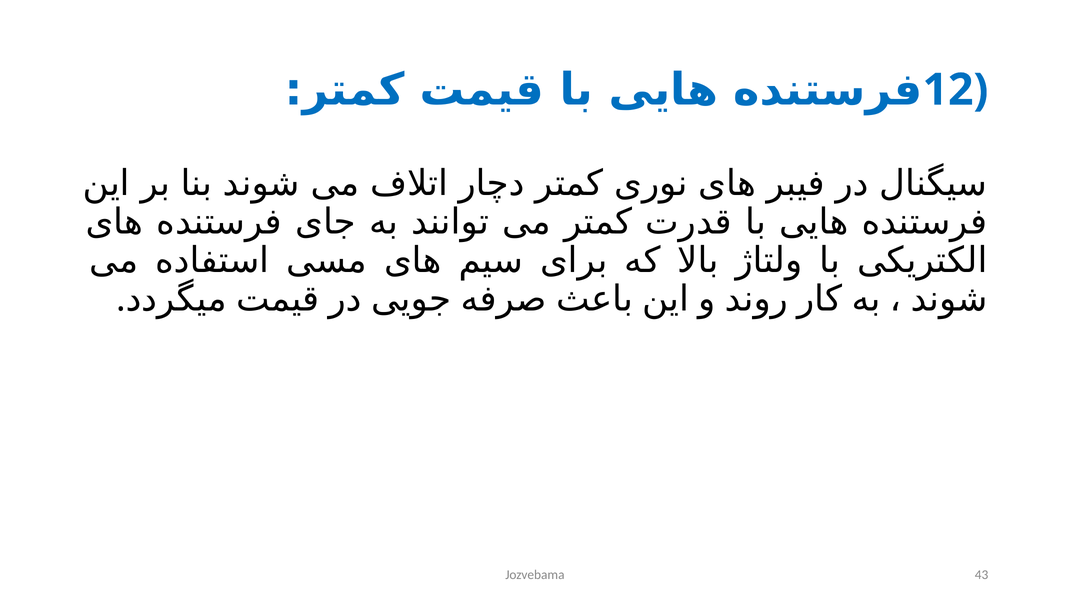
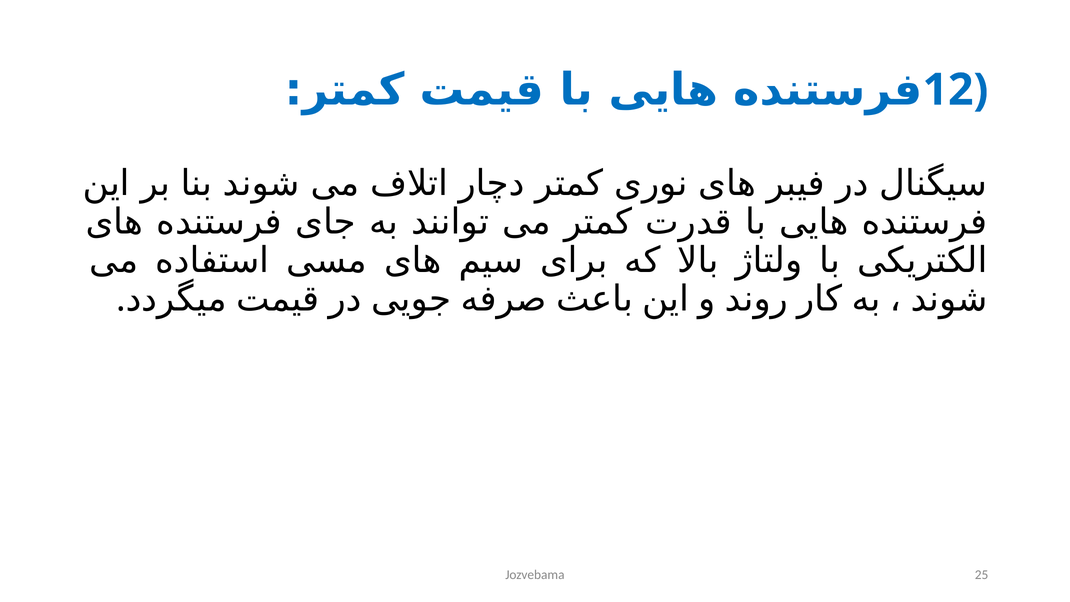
43: 43 -> 25
